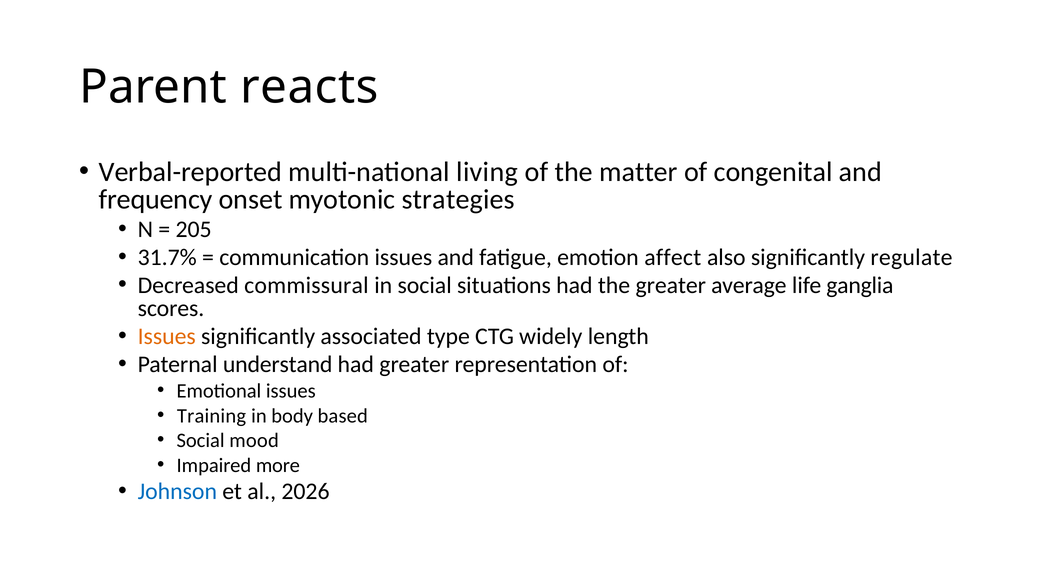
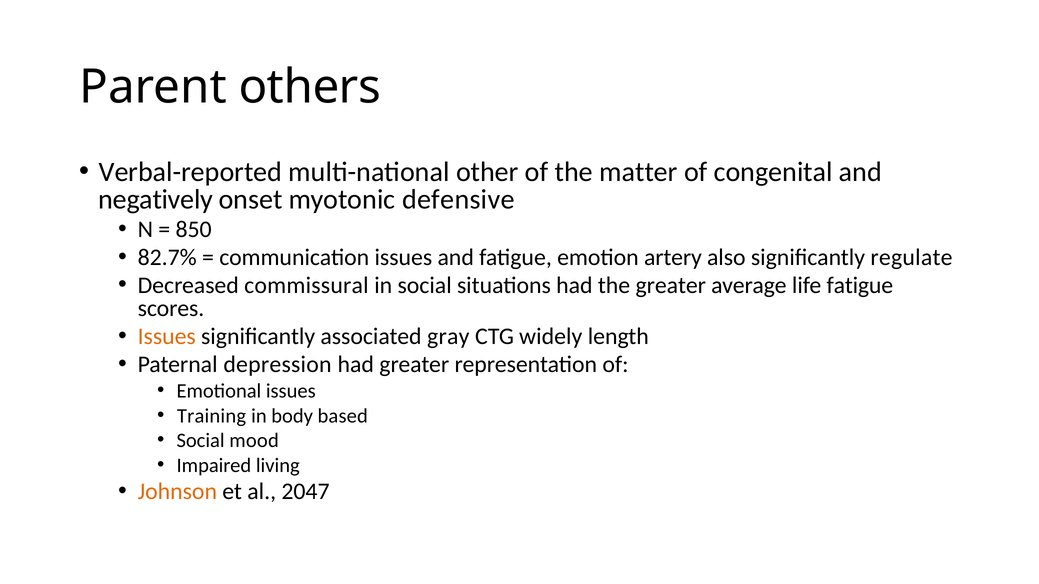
reacts: reacts -> others
living: living -> other
frequency: frequency -> negatively
strategies: strategies -> defensive
205: 205 -> 850
31.7%: 31.7% -> 82.7%
affect: affect -> artery
life ganglia: ganglia -> fatigue
type: type -> gray
understand: understand -> depression
more: more -> living
Johnson colour: blue -> orange
2026: 2026 -> 2047
